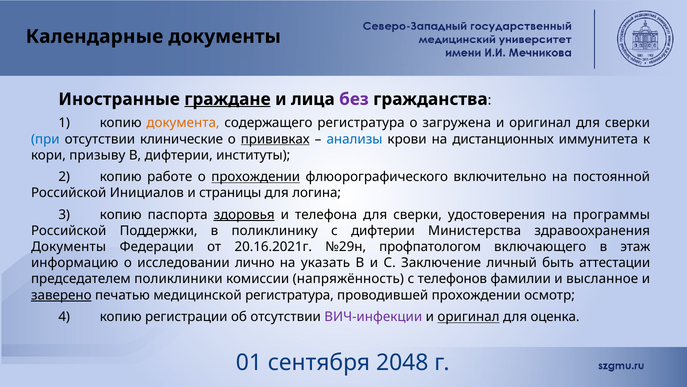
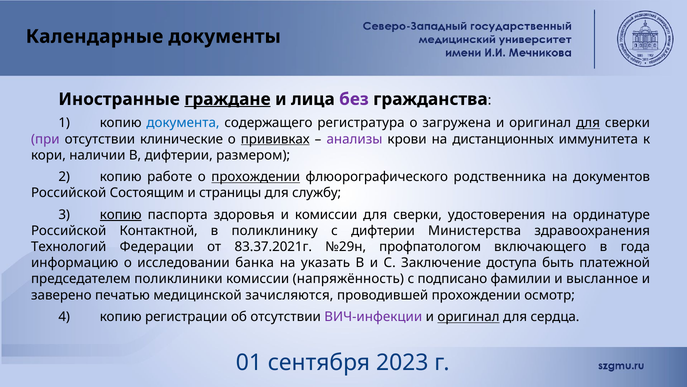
документа colour: orange -> blue
для at (588, 123) underline: none -> present
при colour: blue -> purple
анализы colour: blue -> purple
призыву: призыву -> наличии
институты: институты -> размером
включительно: включительно -> родственника
постоянной: постоянной -> документов
Инициалов: Инициалов -> Состоящим
логина: логина -> службу
копию at (121, 215) underline: none -> present
здоровья underline: present -> none
и телефона: телефона -> комиссии
программы: программы -> ординатуре
Поддержки: Поддержки -> Контактной
Документы at (69, 247): Документы -> Технологий
20.16.2021г: 20.16.2021г -> 83.37.2021г
этаж: этаж -> года
лично: лично -> банка
личный: личный -> доступа
аттестации: аттестации -> платежной
телефонов: телефонов -> подписано
заверено underline: present -> none
медицинской регистратура: регистратура -> зачисляются
оценка: оценка -> сердца
2048: 2048 -> 2023
